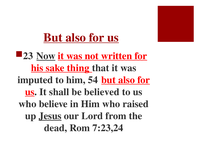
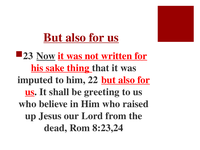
54: 54 -> 22
believed: believed -> greeting
Jesus underline: present -> none
7:23,24: 7:23,24 -> 8:23,24
